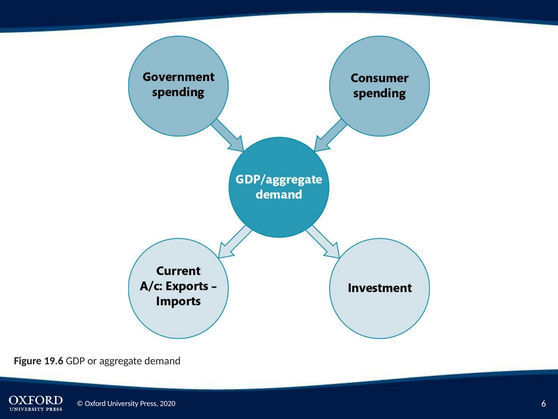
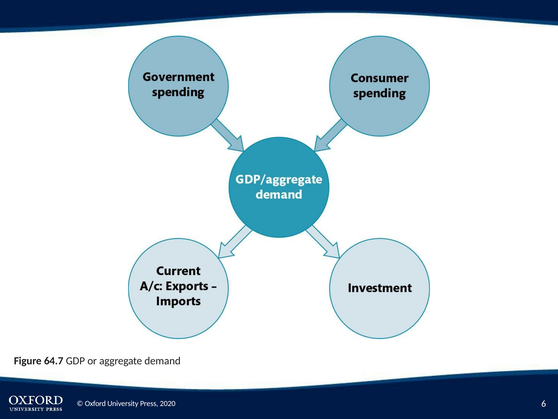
19.6: 19.6 -> 64.7
